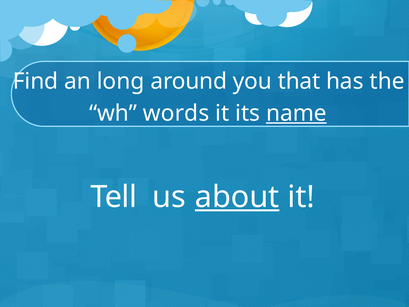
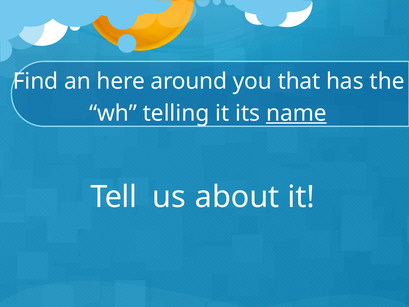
long: long -> here
words: words -> telling
about underline: present -> none
